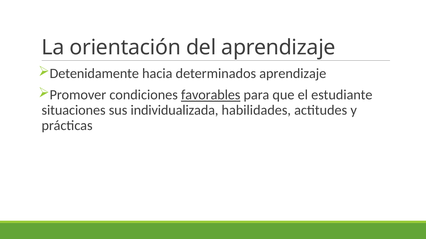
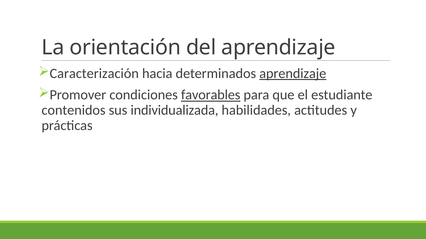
Detenidamente: Detenidamente -> Caracterización
aprendizaje at (293, 74) underline: none -> present
situaciones: situaciones -> contenidos
